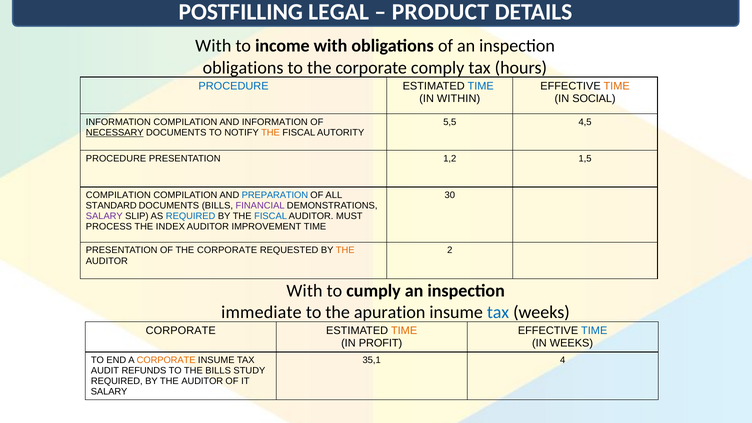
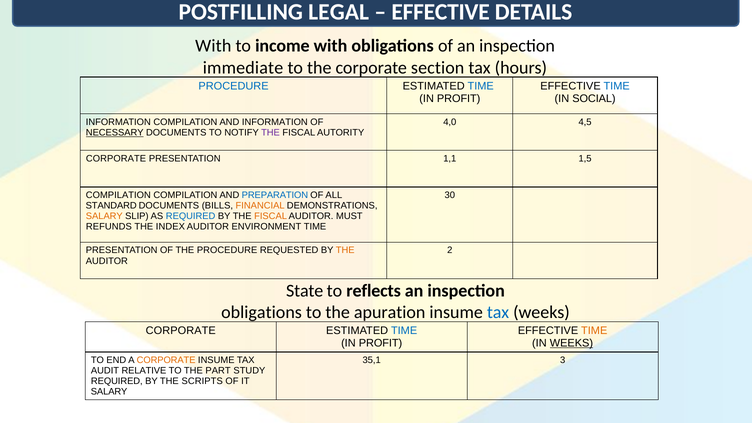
PRODUCT at (440, 12): PRODUCT -> EFFECTIVE
obligations at (243, 68): obligations -> immediate
comply: comply -> section
TIME at (617, 86) colour: orange -> blue
WITHIN at (459, 98): WITHIN -> PROFIT
5,5: 5,5 -> 4,0
THE at (271, 133) colour: orange -> purple
PROCEDURE at (116, 159): PROCEDURE -> CORPORATE
1,2: 1,2 -> 1,1
FINANCIAL colour: purple -> orange
SALARY at (104, 216) colour: purple -> orange
FISCAL at (271, 216) colour: blue -> orange
PROCESS: PROCESS -> REFUNDS
IMPROVEMENT: IMPROVEMENT -> ENVIRONMENT
OF THE CORPORATE: CORPORATE -> PROCEDURE
With at (304, 291): With -> State
cumply: cumply -> reflects
immediate at (261, 312): immediate -> obligations
TIME at (404, 331) colour: orange -> blue
TIME at (594, 331) colour: blue -> orange
WEEKS at (571, 343) underline: none -> present
4: 4 -> 3
REFUNDS: REFUNDS -> RELATIVE
THE BILLS: BILLS -> PART
AUDITOR at (202, 381): AUDITOR -> SCRIPTS
